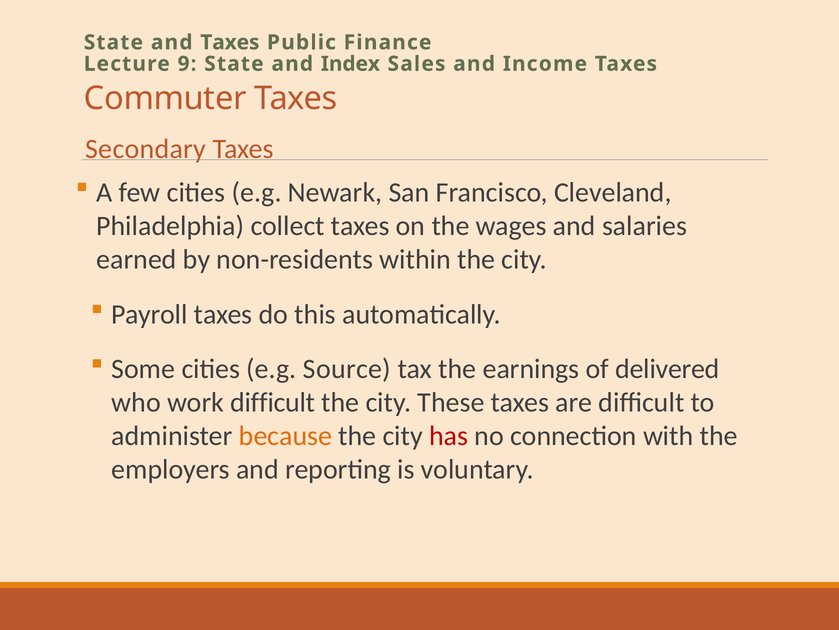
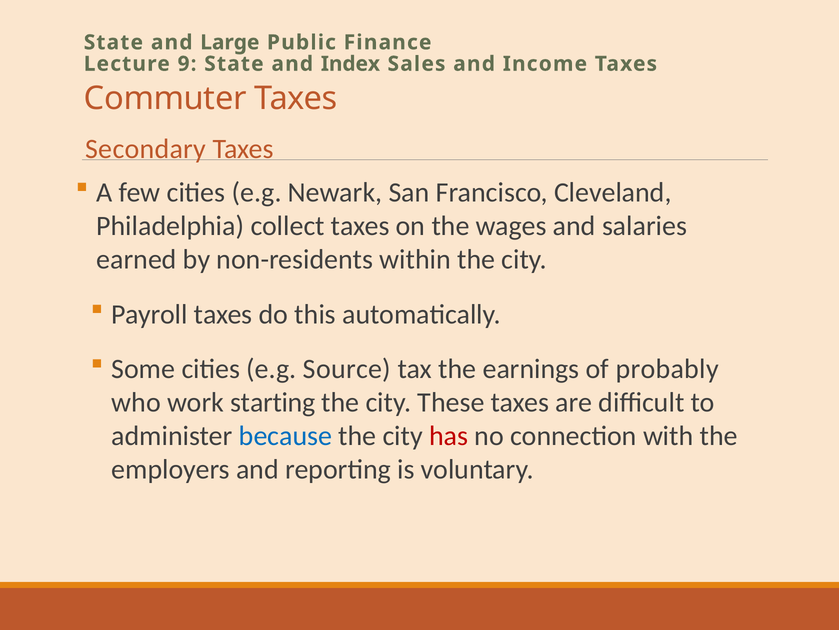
and Taxes: Taxes -> Large
delivered: delivered -> probably
work difficult: difficult -> starting
because colour: orange -> blue
